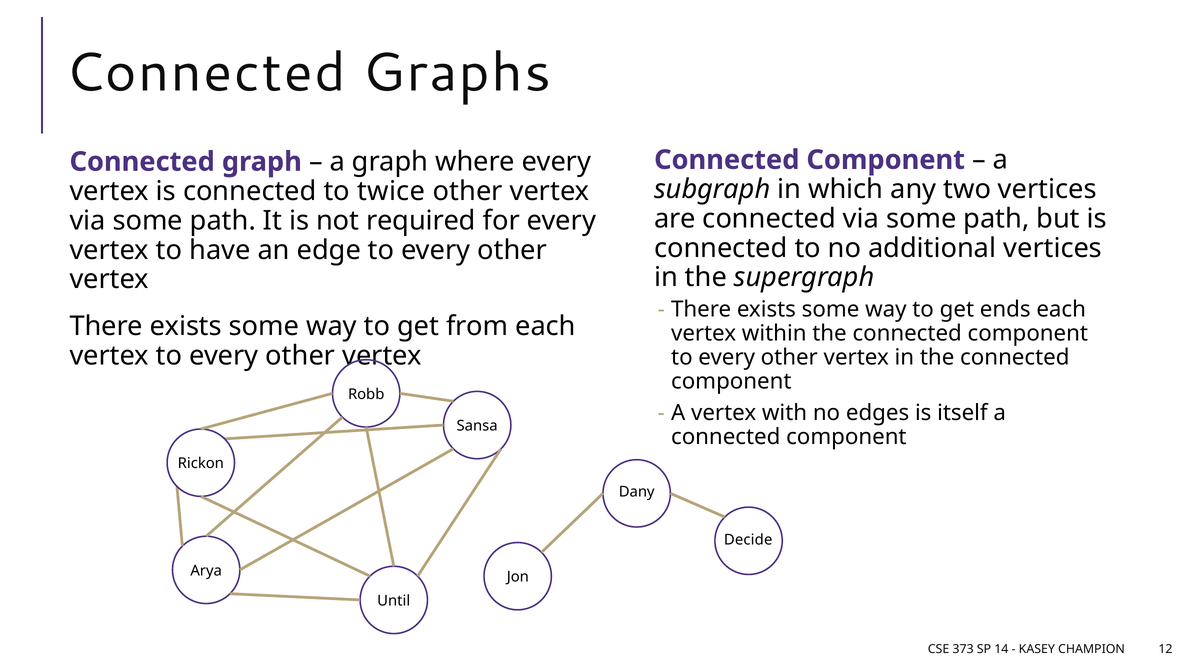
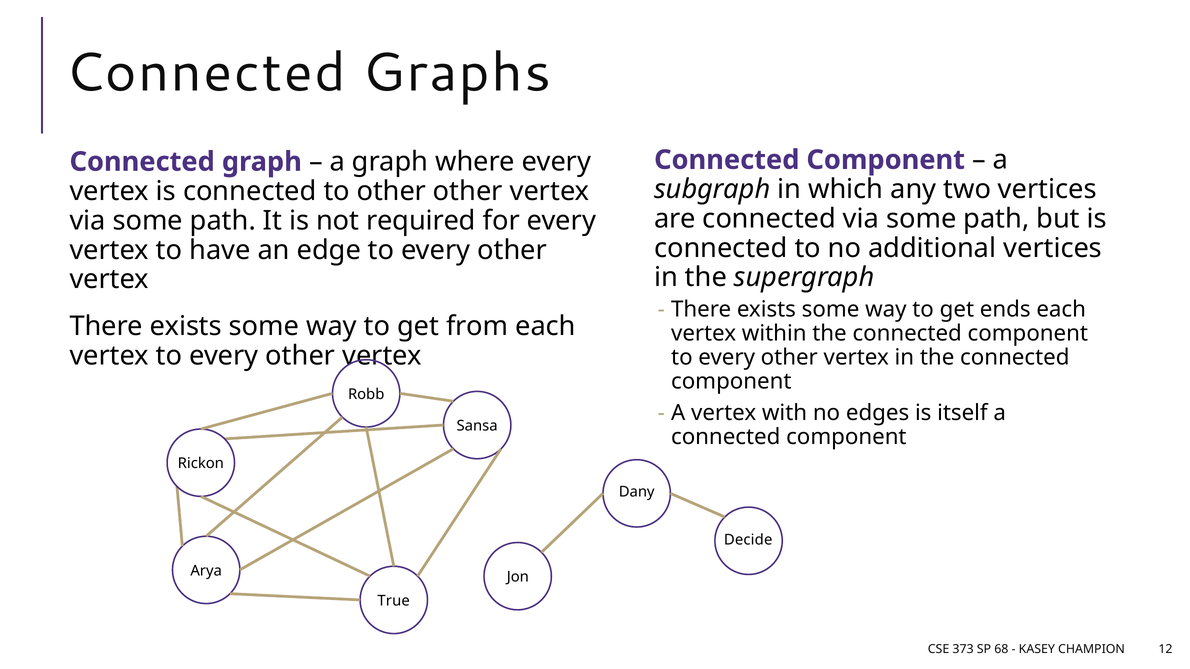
to twice: twice -> other
Until: Until -> True
14: 14 -> 68
